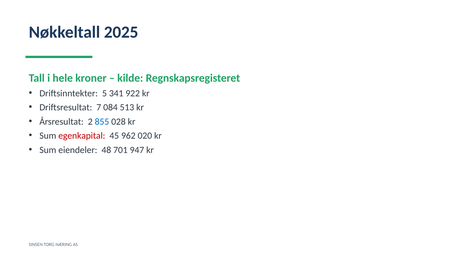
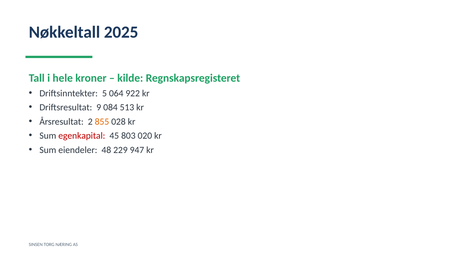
341: 341 -> 064
7: 7 -> 9
855 colour: blue -> orange
962: 962 -> 803
701: 701 -> 229
